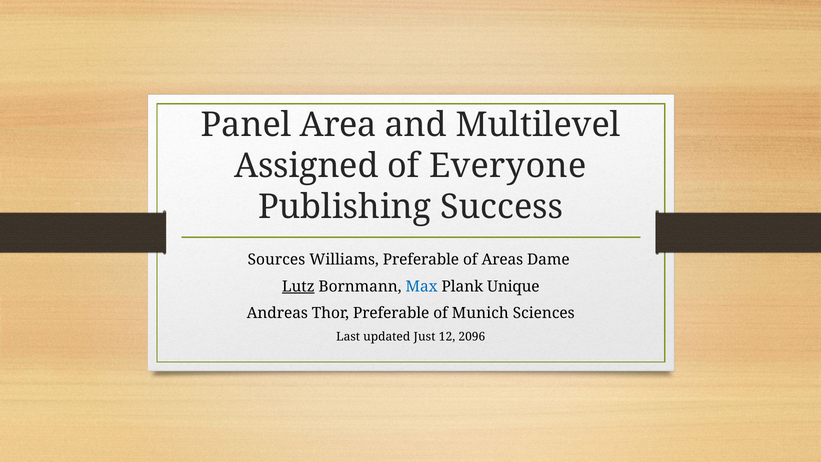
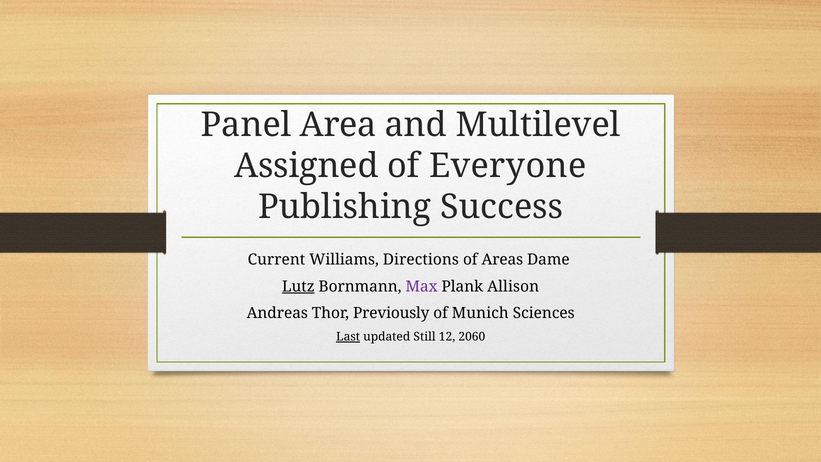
Sources: Sources -> Current
Williams Preferable: Preferable -> Directions
Max colour: blue -> purple
Unique: Unique -> Allison
Thor Preferable: Preferable -> Previously
Last underline: none -> present
Just: Just -> Still
2096: 2096 -> 2060
